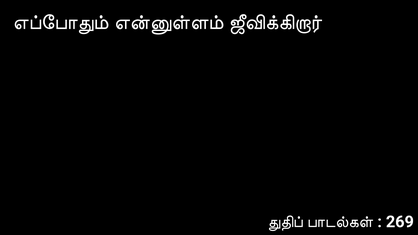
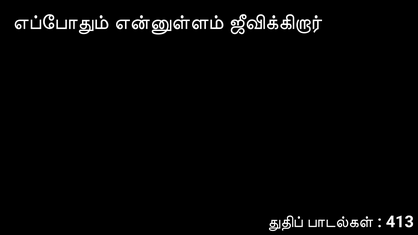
269: 269 -> 413
